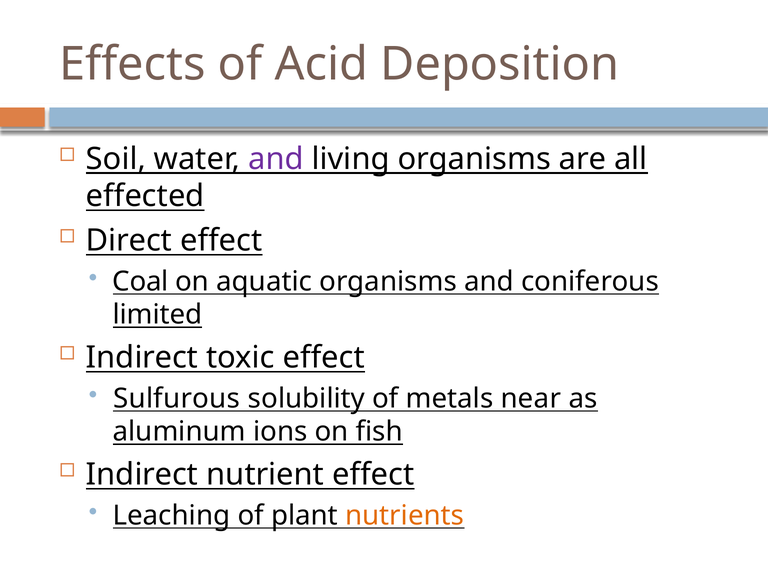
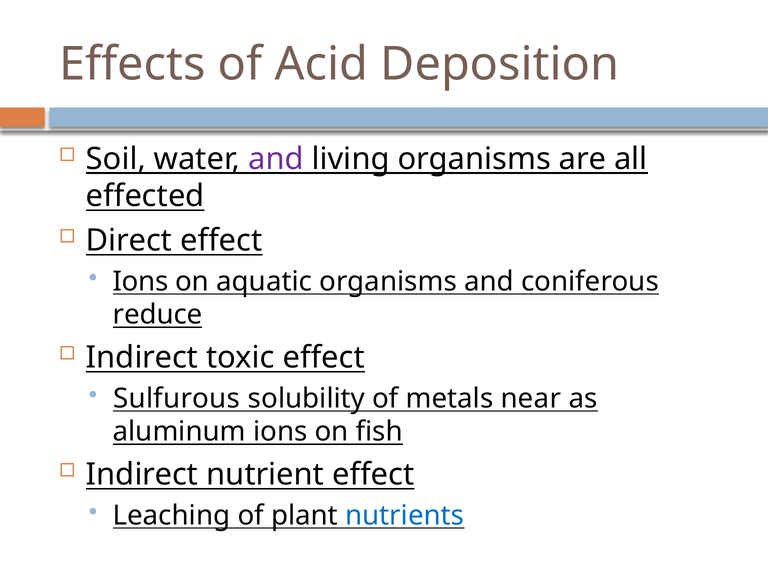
Coal at (141, 281): Coal -> Ions
limited: limited -> reduce
nutrients colour: orange -> blue
